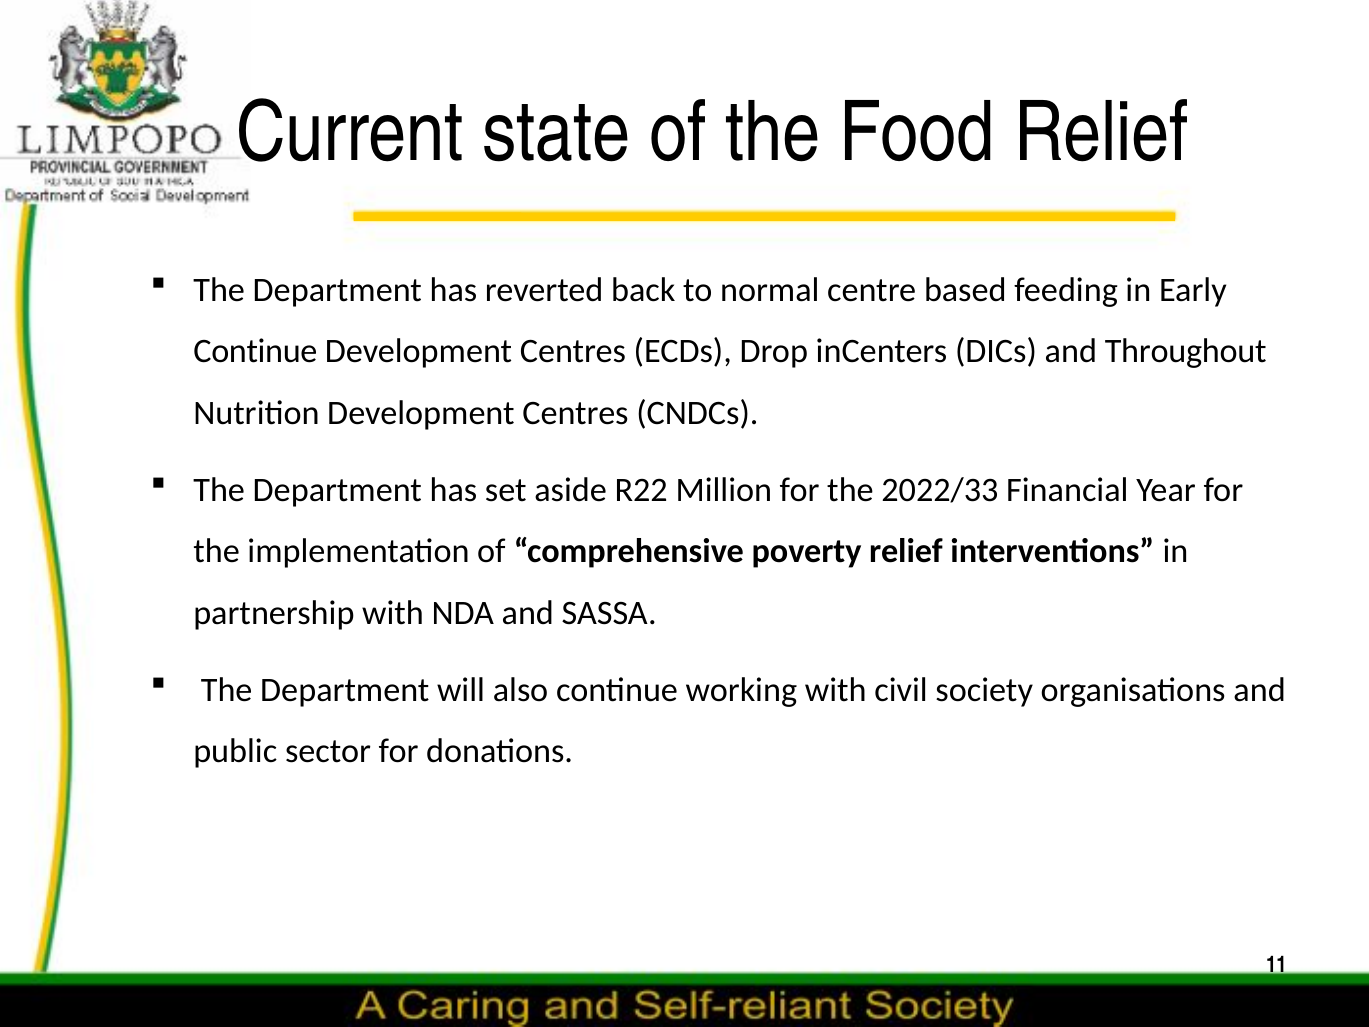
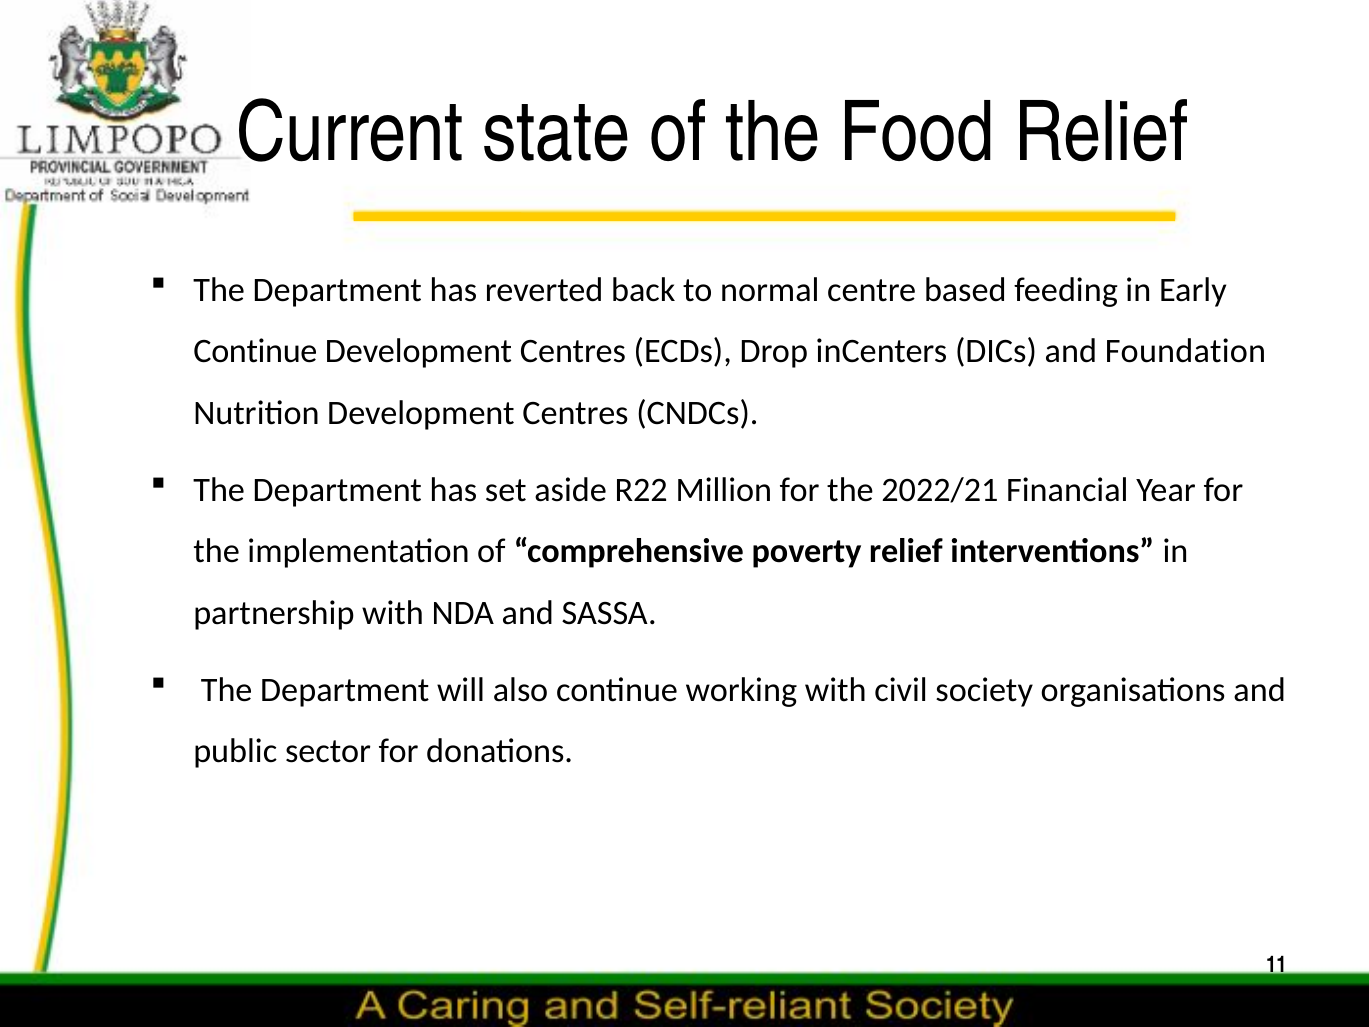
Throughout: Throughout -> Foundation
2022/33: 2022/33 -> 2022/21
